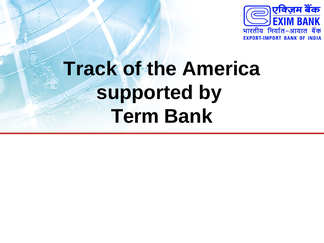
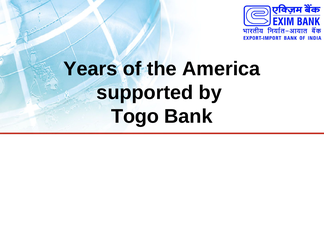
Track: Track -> Years
Term: Term -> Togo
